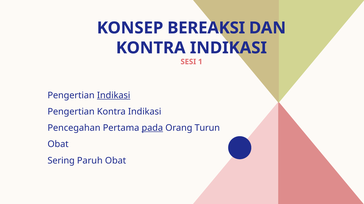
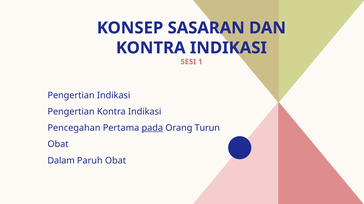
BEREAKSI: BEREAKSI -> SASARAN
Indikasi at (114, 96) underline: present -> none
Sering: Sering -> Dalam
